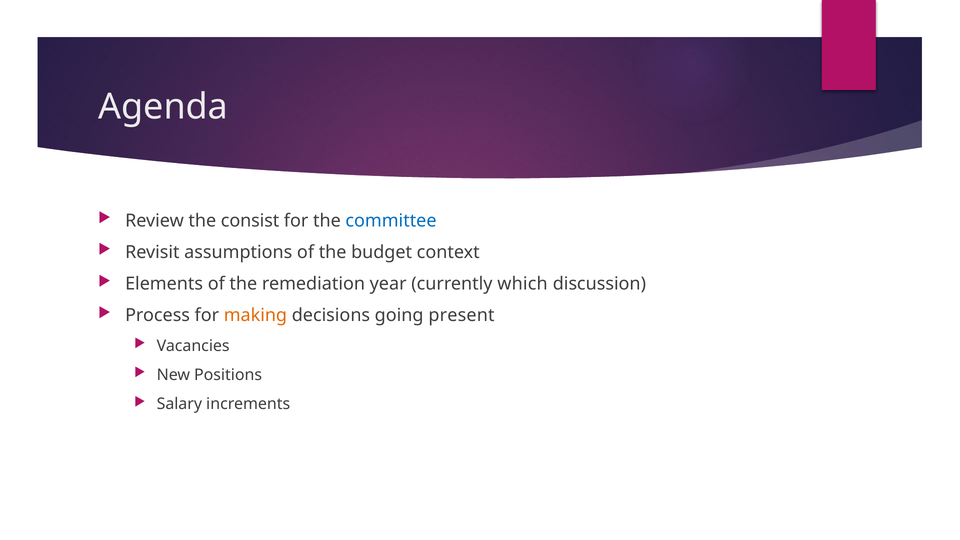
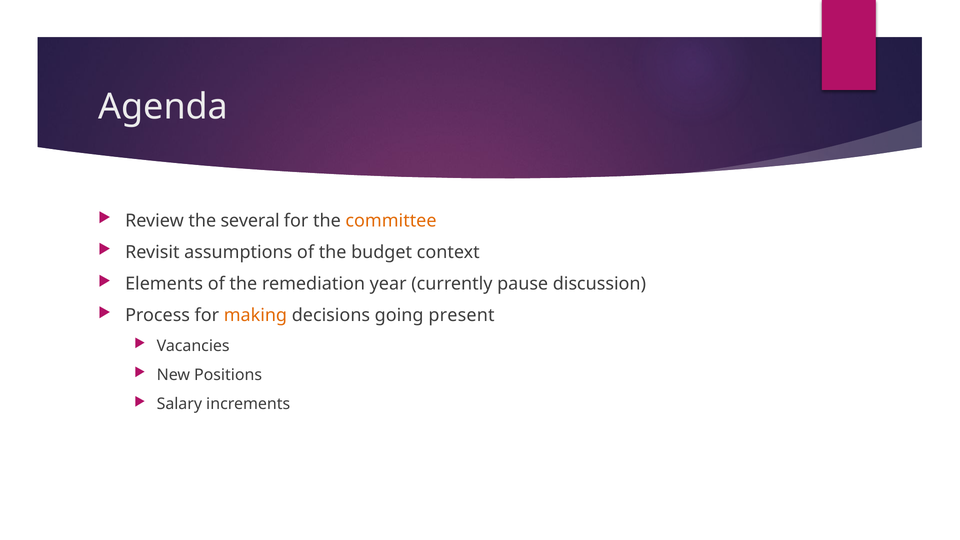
consist: consist -> several
committee colour: blue -> orange
which: which -> pause
